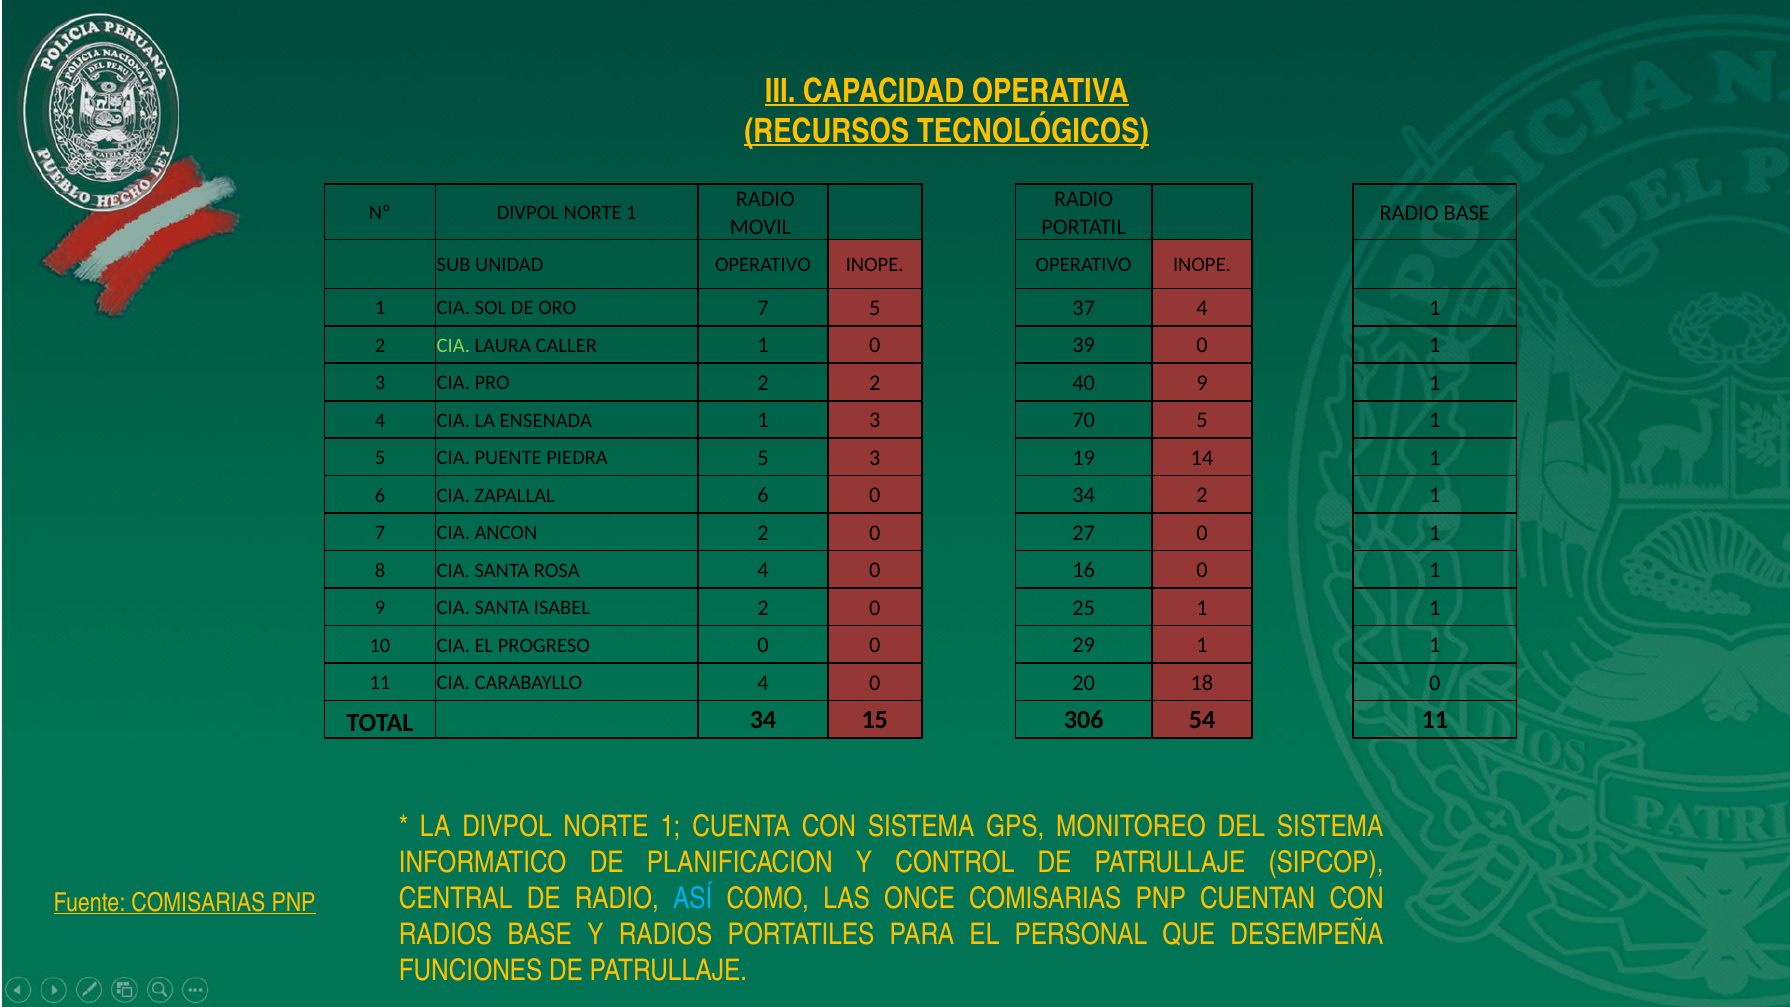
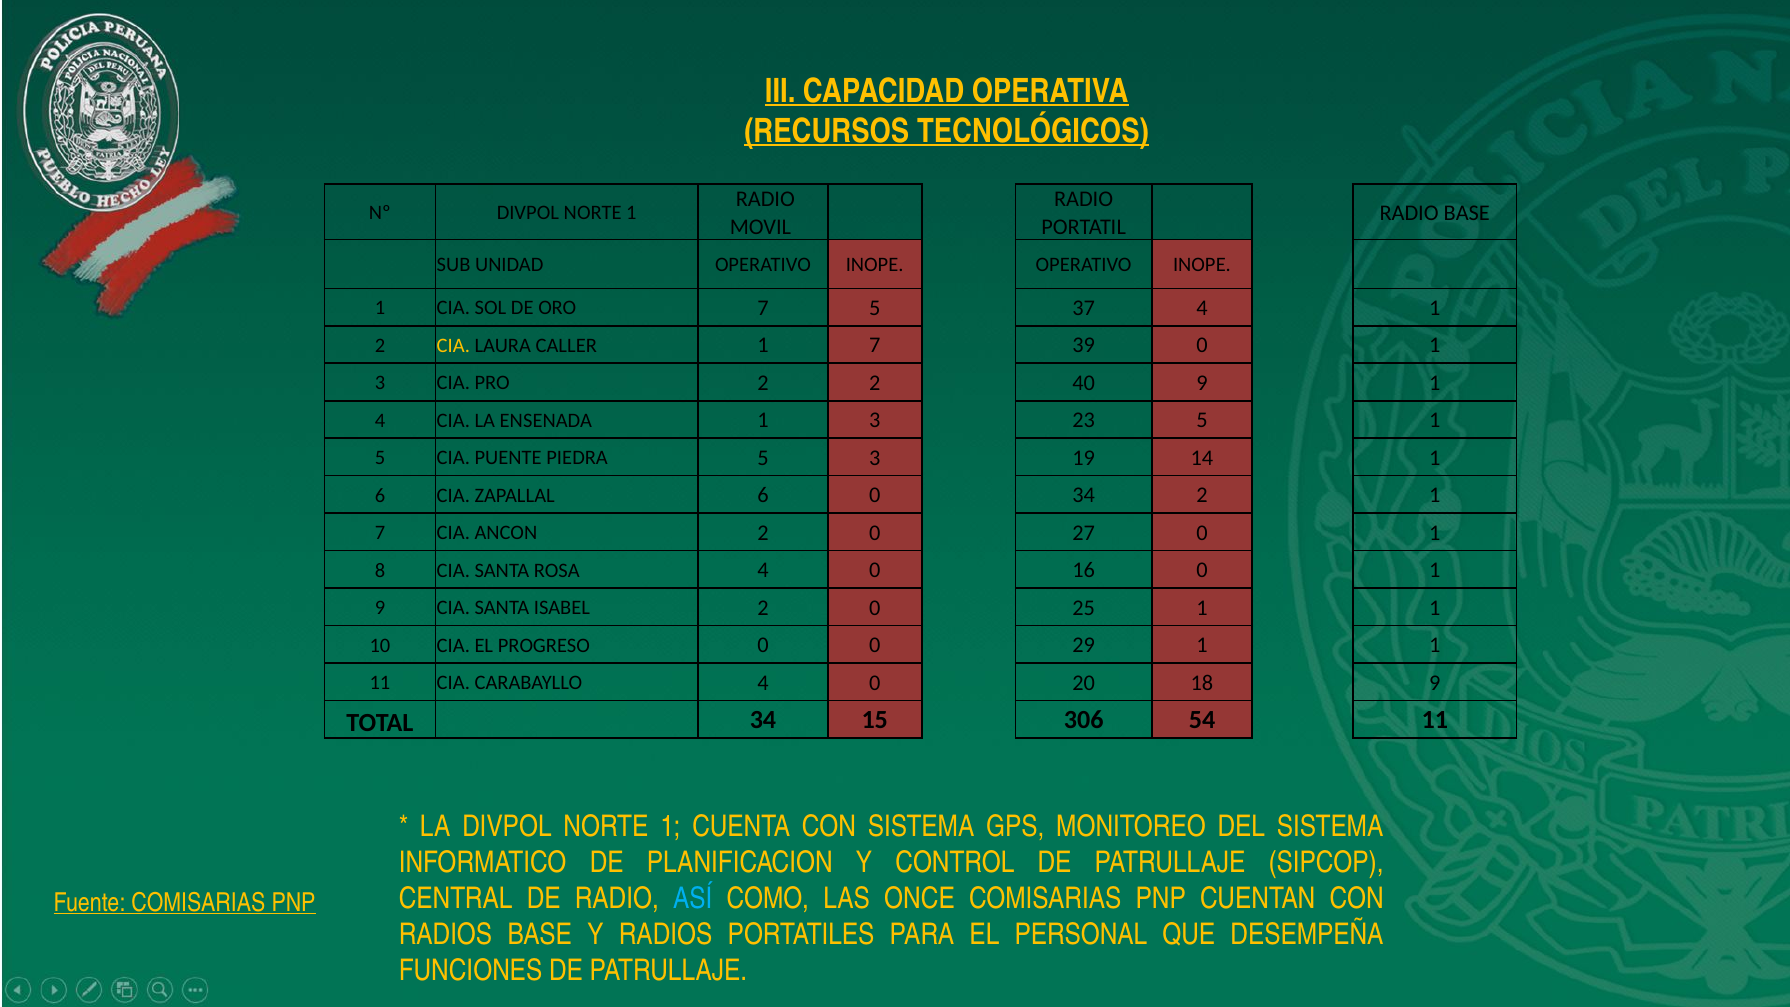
CIA at (453, 345) colour: light green -> yellow
CALLER 1 0: 0 -> 7
70: 70 -> 23
18 0: 0 -> 9
